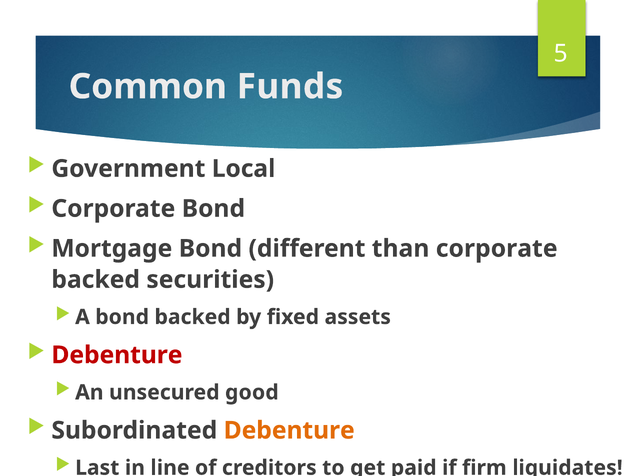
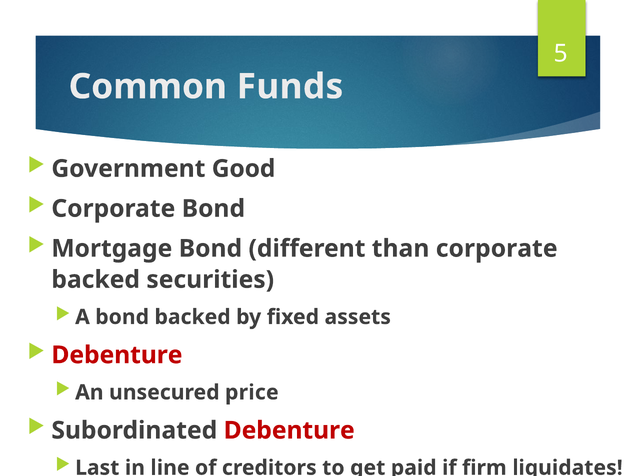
Local: Local -> Good
good: good -> price
Debenture at (289, 431) colour: orange -> red
